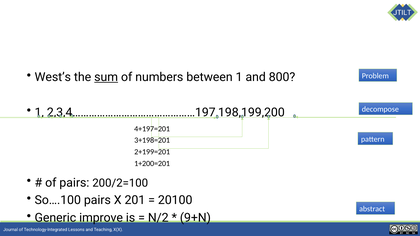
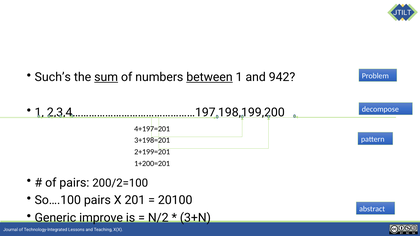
West’s: West’s -> Such’s
between underline: none -> present
800: 800 -> 942
9+N: 9+N -> 3+N
